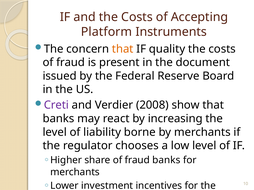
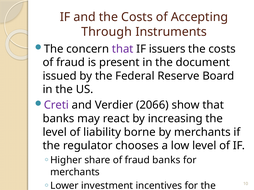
Platform at (107, 32): Platform -> Through
that at (123, 49) colour: orange -> purple
quality: quality -> issuers
2008: 2008 -> 2066
